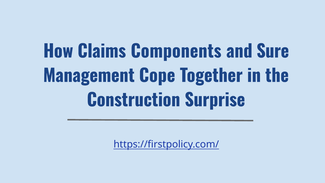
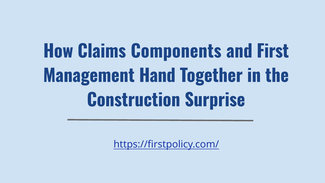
Sure: Sure -> First
Cope: Cope -> Hand
